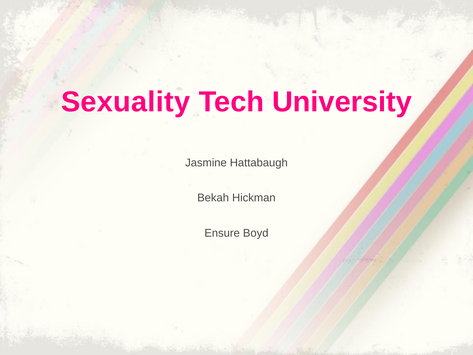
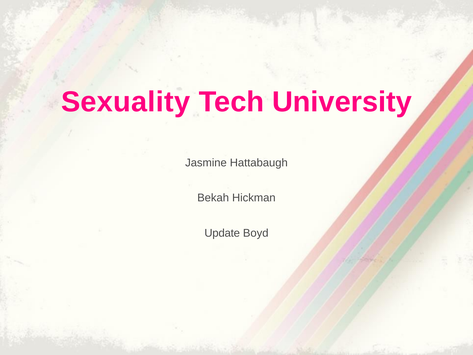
Ensure: Ensure -> Update
